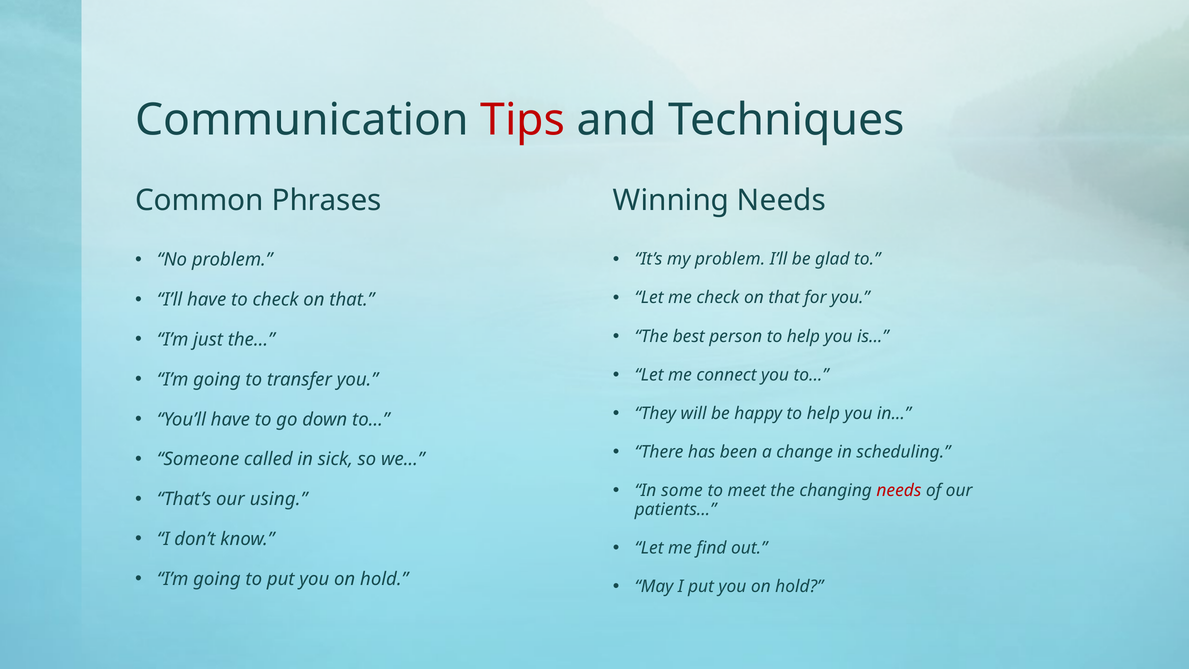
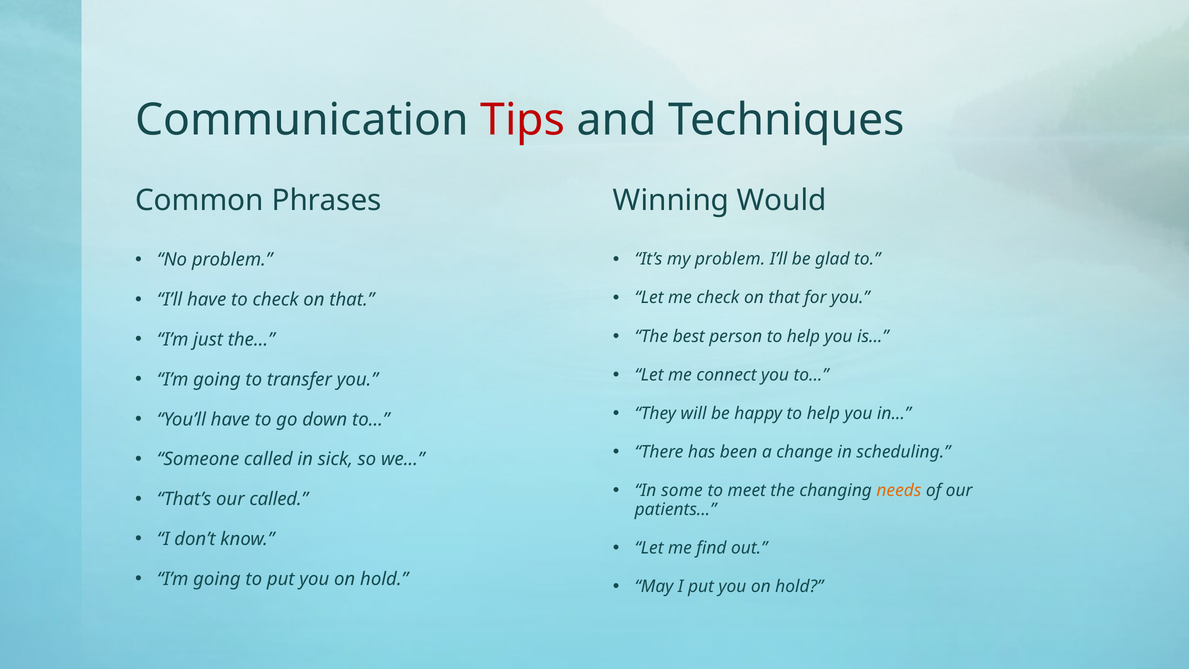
Winning Needs: Needs -> Would
needs at (899, 491) colour: red -> orange
our using: using -> called
